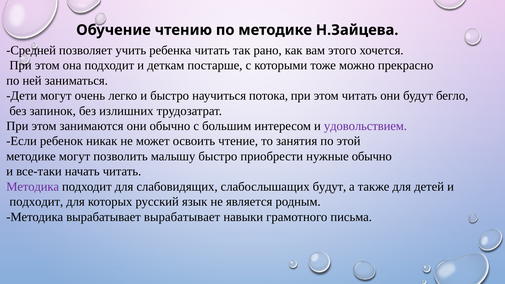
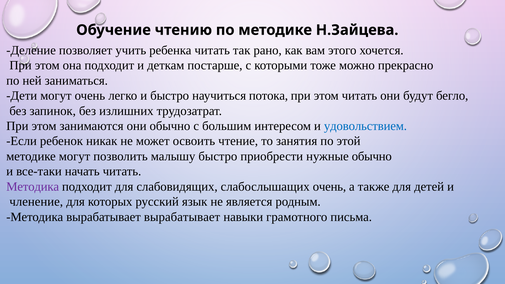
Средней: Средней -> Деление
удовольствием colour: purple -> blue
слабослышащих будут: будут -> очень
подходит at (36, 202): подходит -> членение
